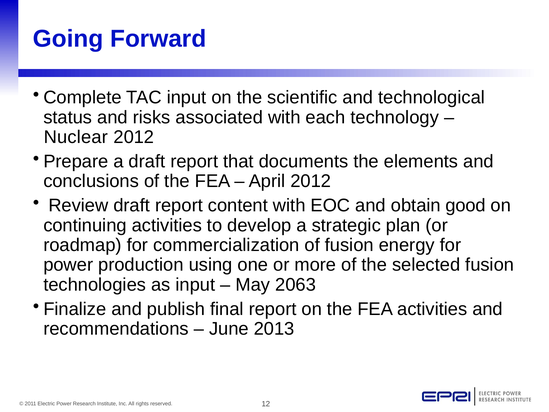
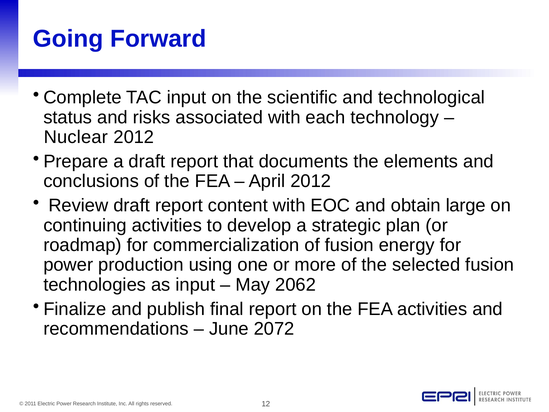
good: good -> large
2063: 2063 -> 2062
2013: 2013 -> 2072
